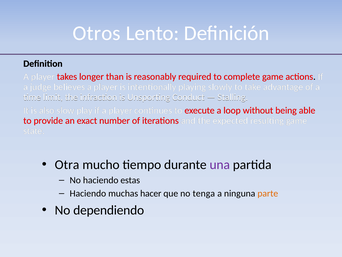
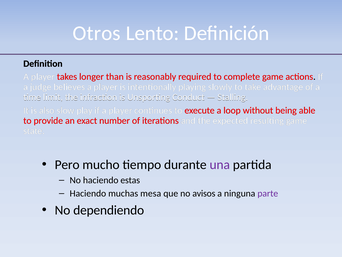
Otra: Otra -> Pero
hacer: hacer -> mesa
tenga: tenga -> avisos
parte colour: orange -> purple
